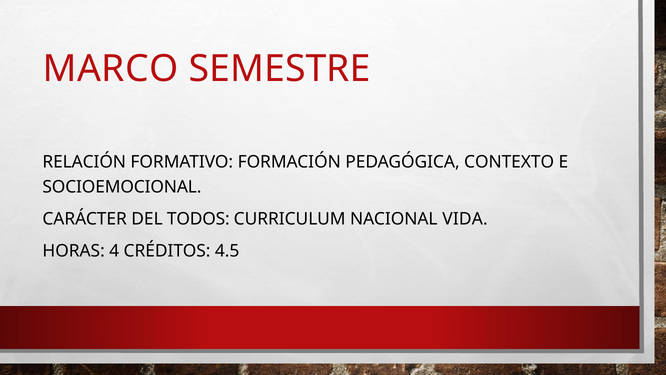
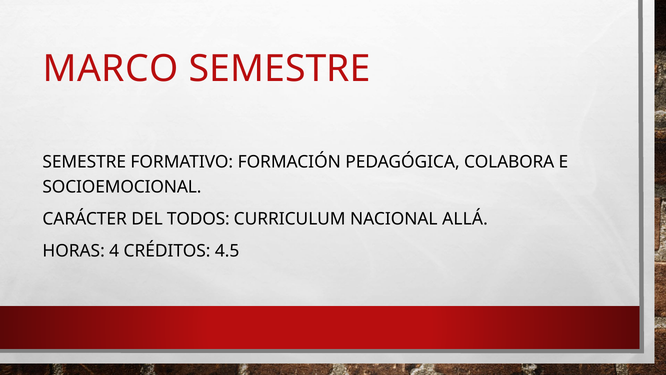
RELACIÓN at (84, 162): RELACIÓN -> SEMESTRE
CONTEXTO: CONTEXTO -> COLABORA
VIDA: VIDA -> ALLÁ
